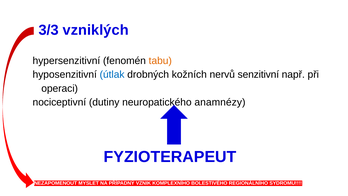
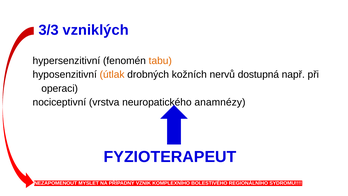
útlak colour: blue -> orange
senzitivní: senzitivní -> dostupná
dutiny: dutiny -> vrstva
